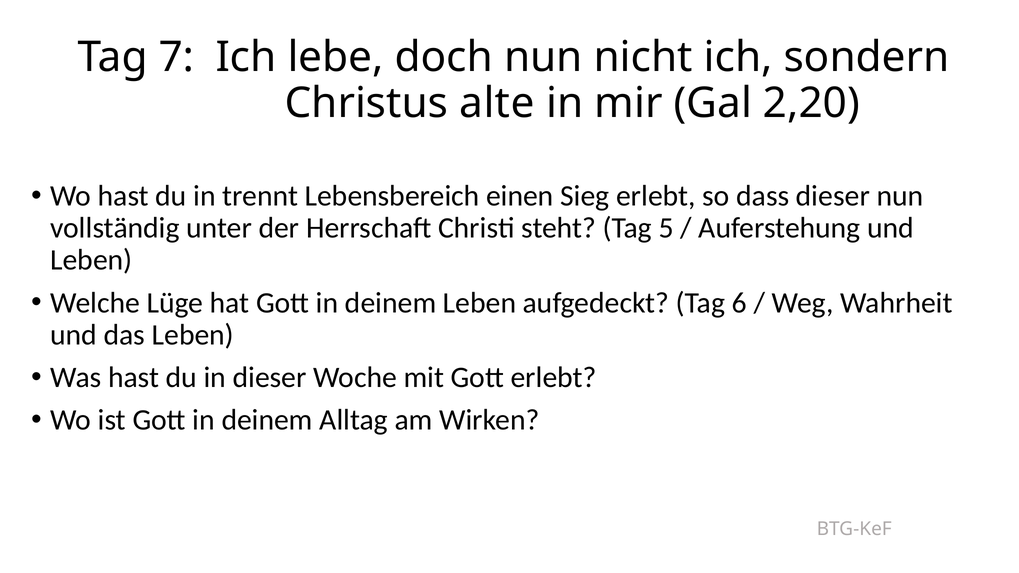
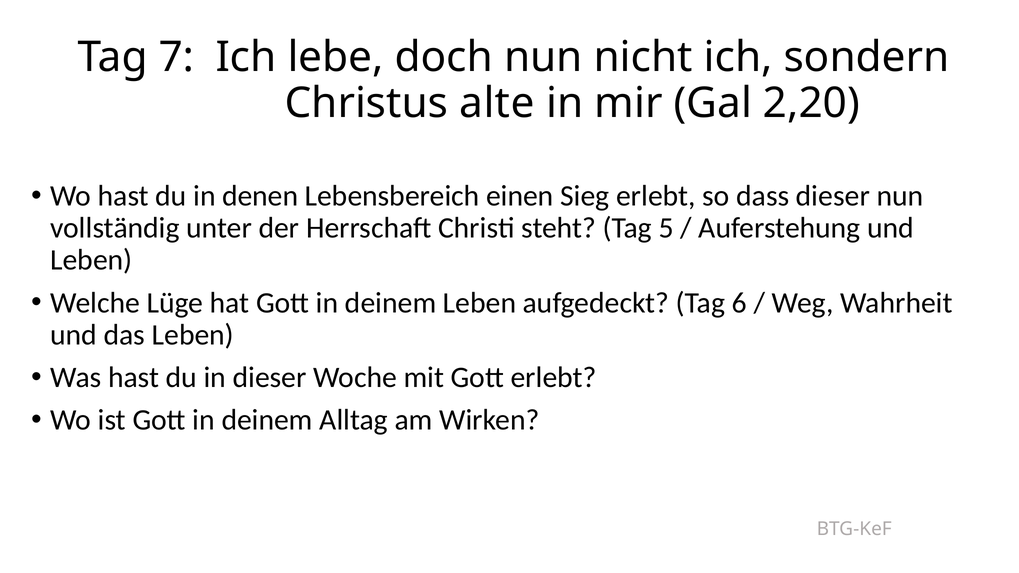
trennt: trennt -> denen
